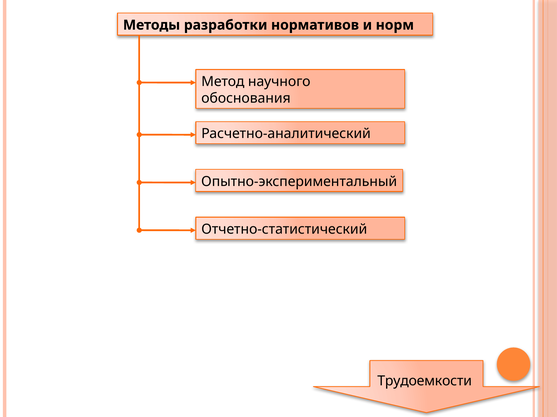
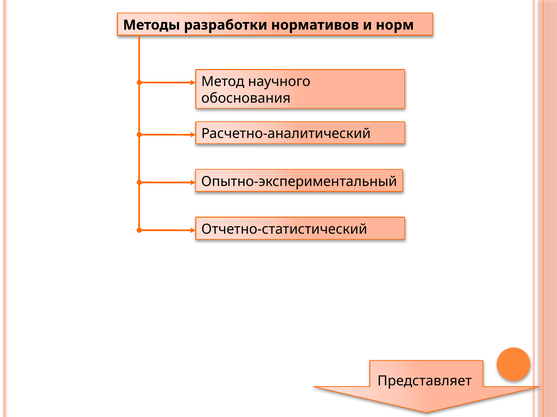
Трудоемкости: Трудоемкости -> Представляет
